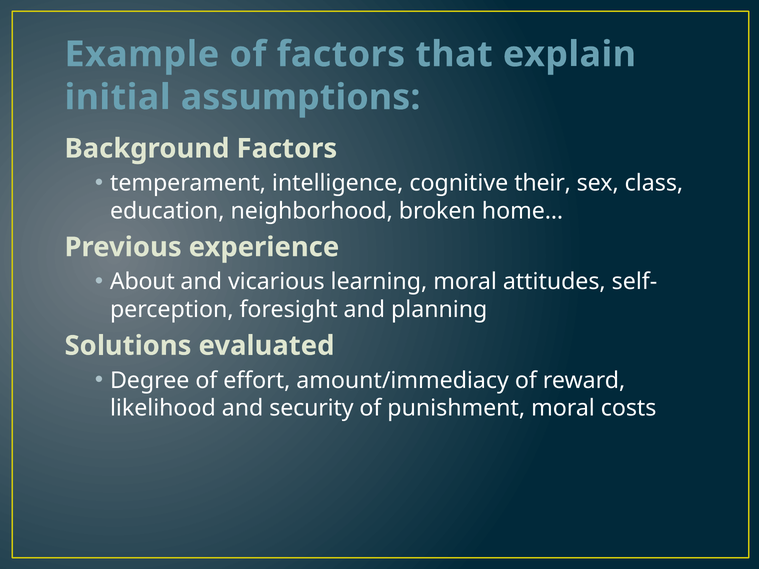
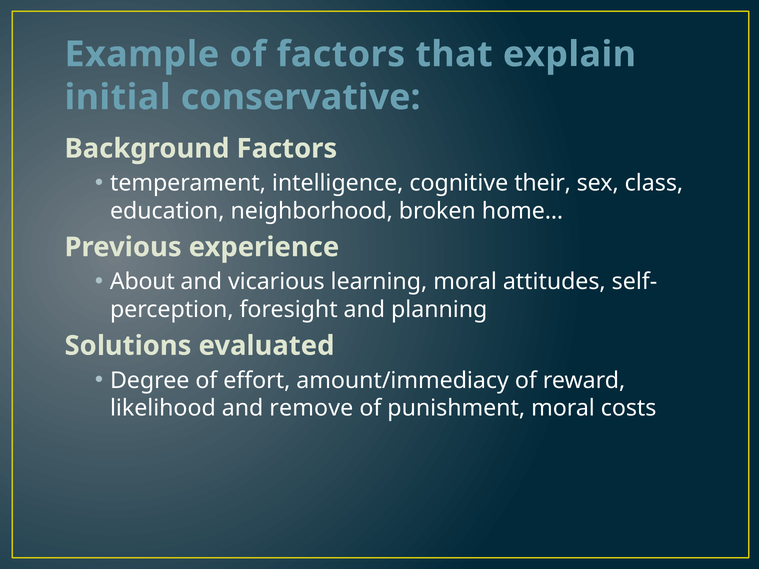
assumptions: assumptions -> conservative
security: security -> remove
